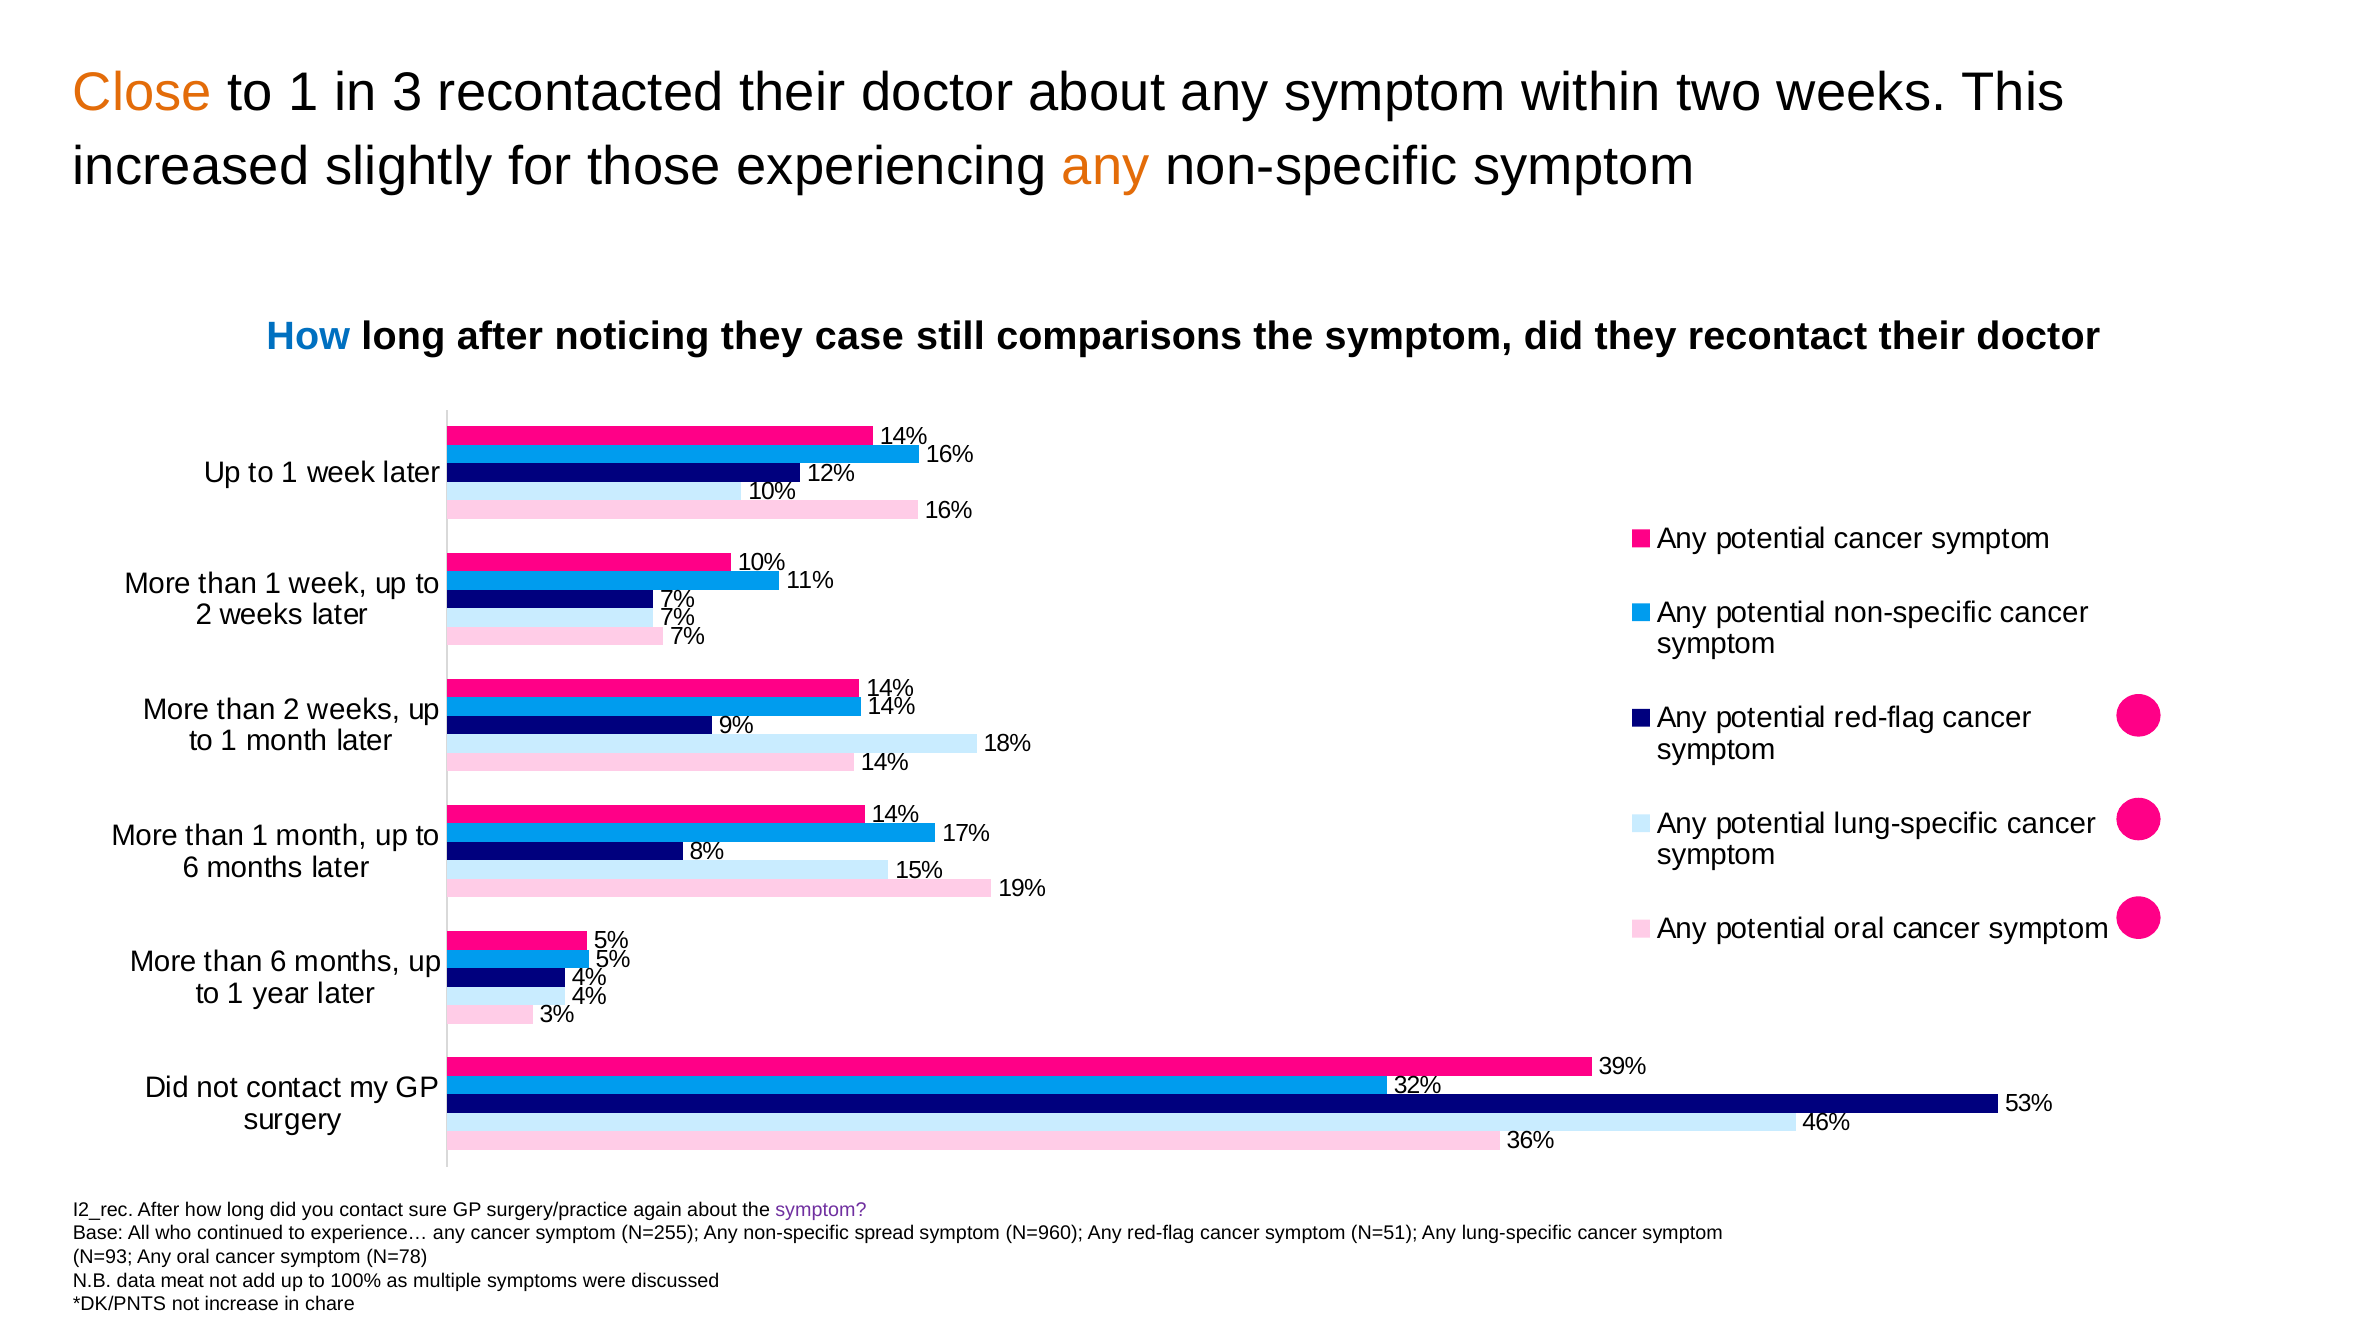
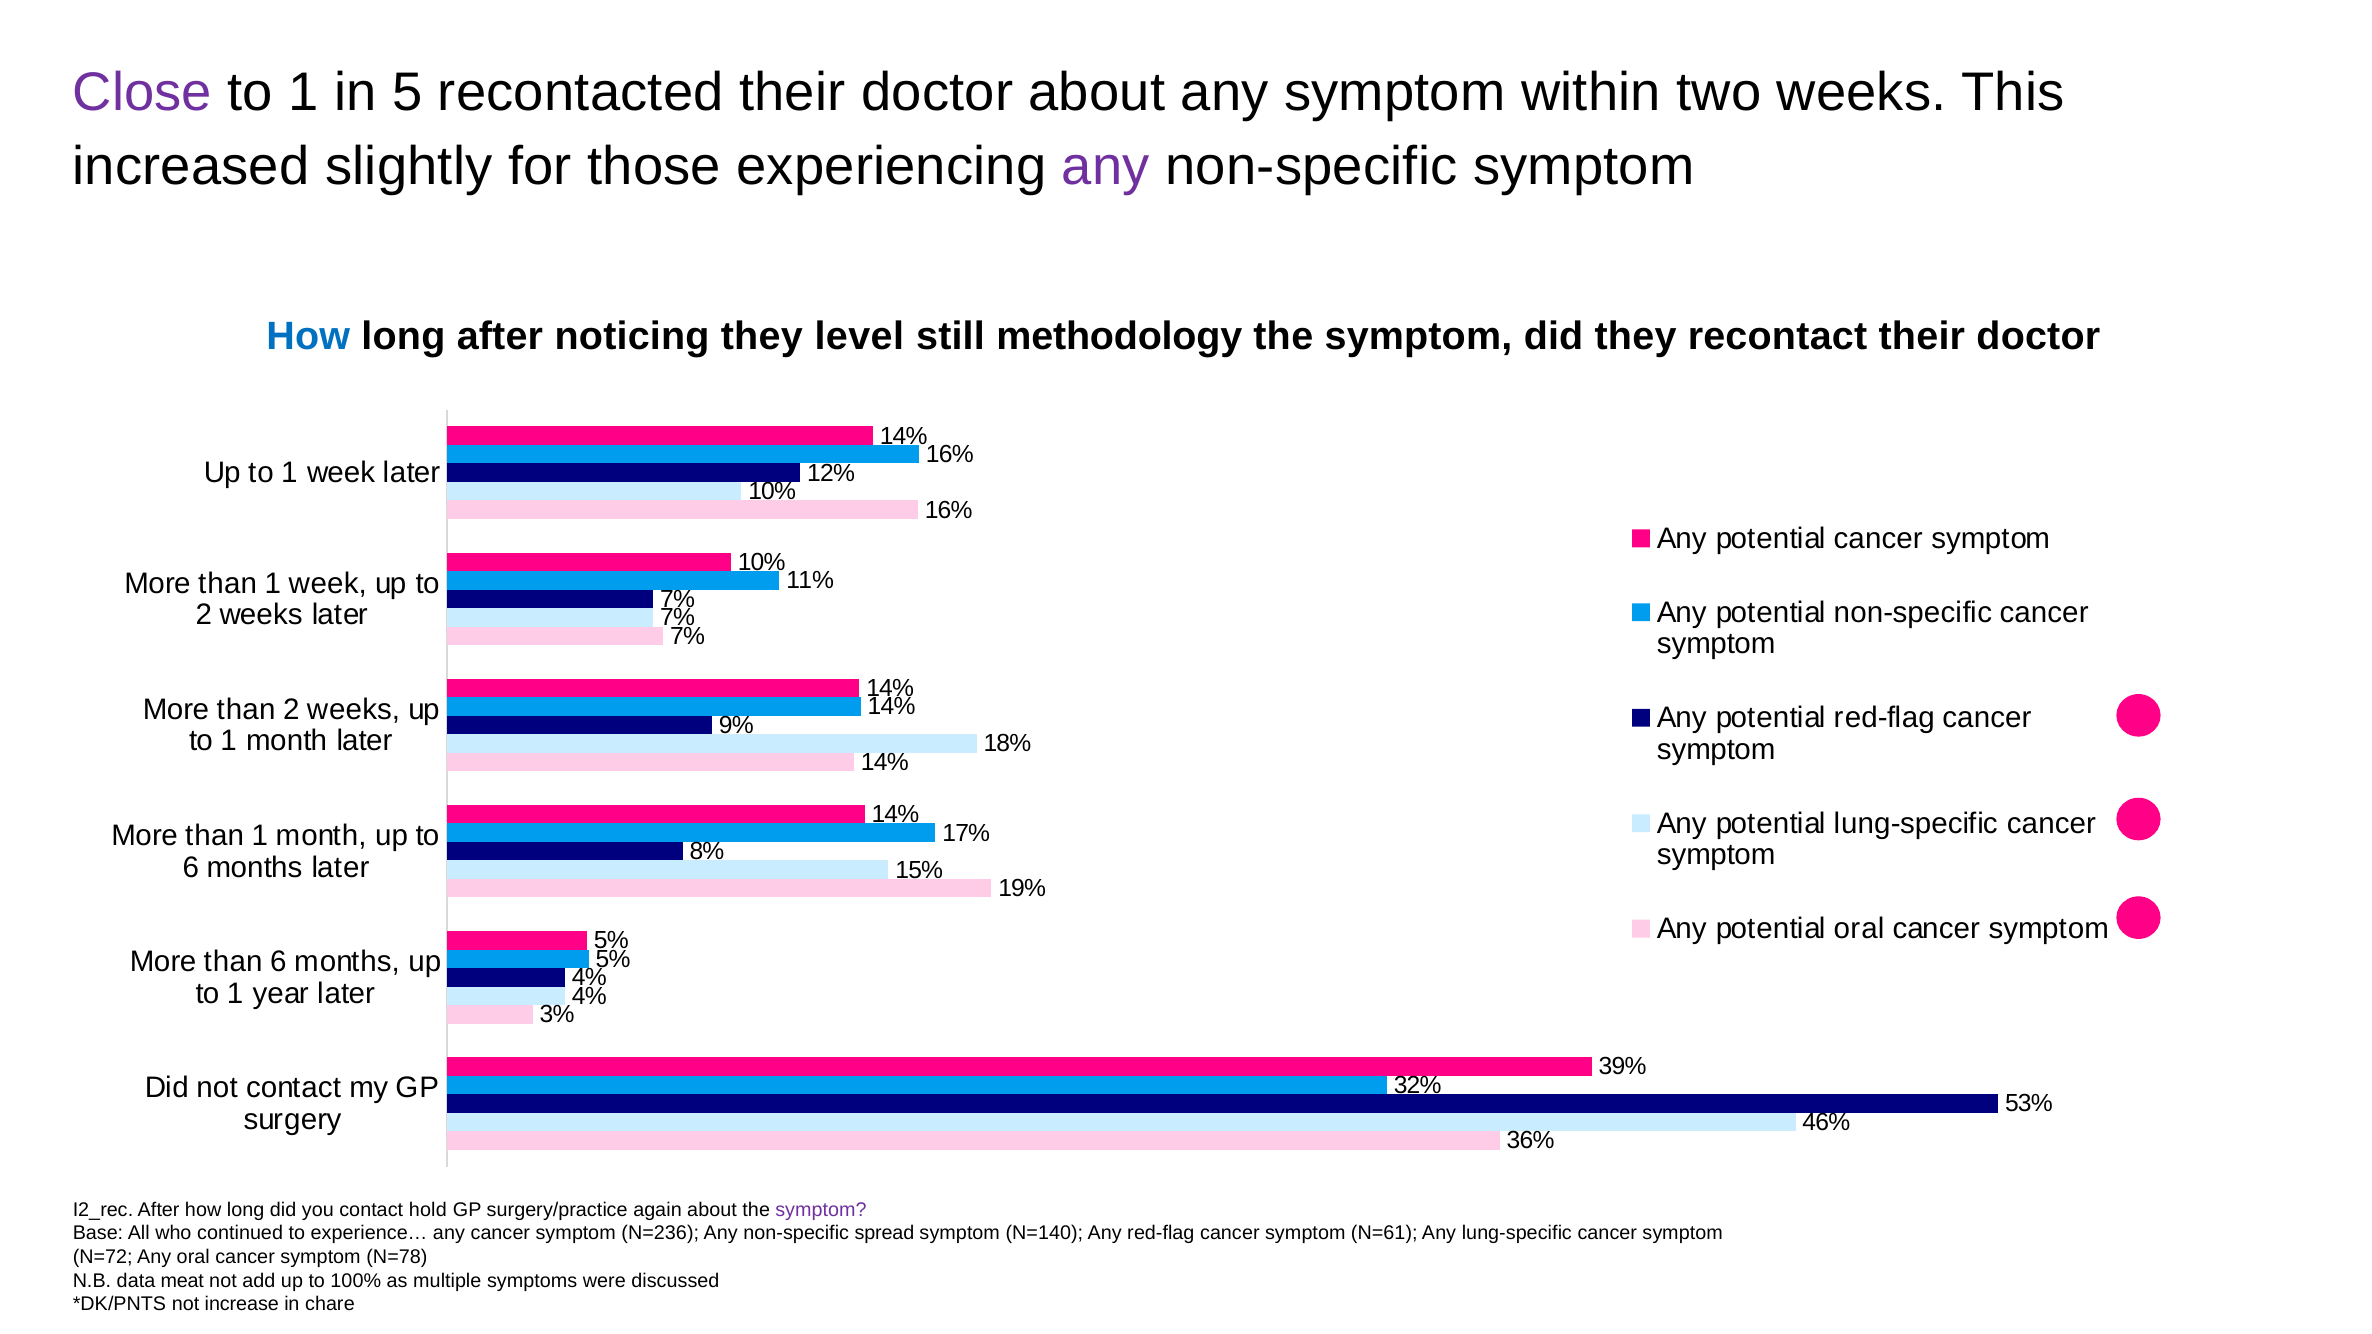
Close colour: orange -> purple
3: 3 -> 5
any at (1106, 167) colour: orange -> purple
case: case -> level
comparisons: comparisons -> methodology
sure: sure -> hold
N=255: N=255 -> N=236
N=960: N=960 -> N=140
N=51: N=51 -> N=61
N=93: N=93 -> N=72
